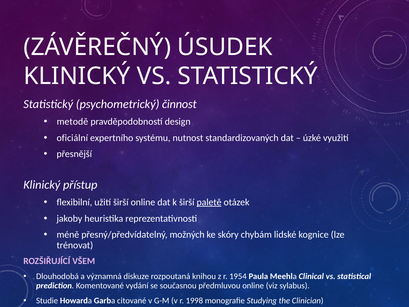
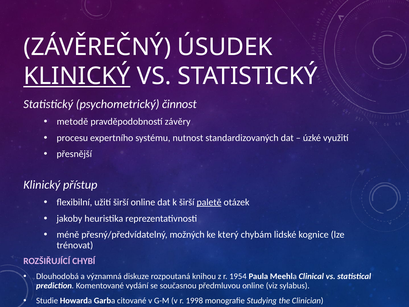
KLINICKÝ at (77, 76) underline: none -> present
design: design -> závěry
oficiální: oficiální -> procesu
skóry: skóry -> který
VŠEM: VŠEM -> CHYBÍ
